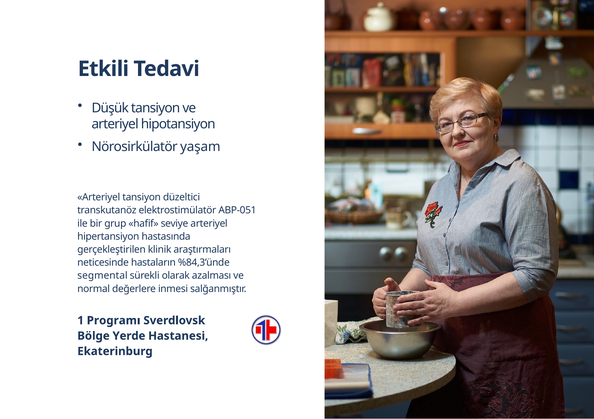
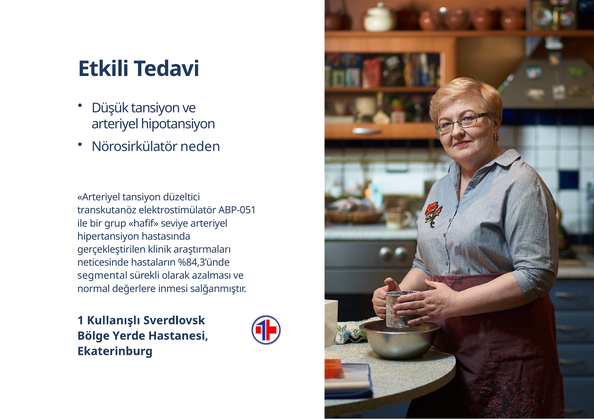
yaşam: yaşam -> neden
Programı: Programı -> Kullanışlı
